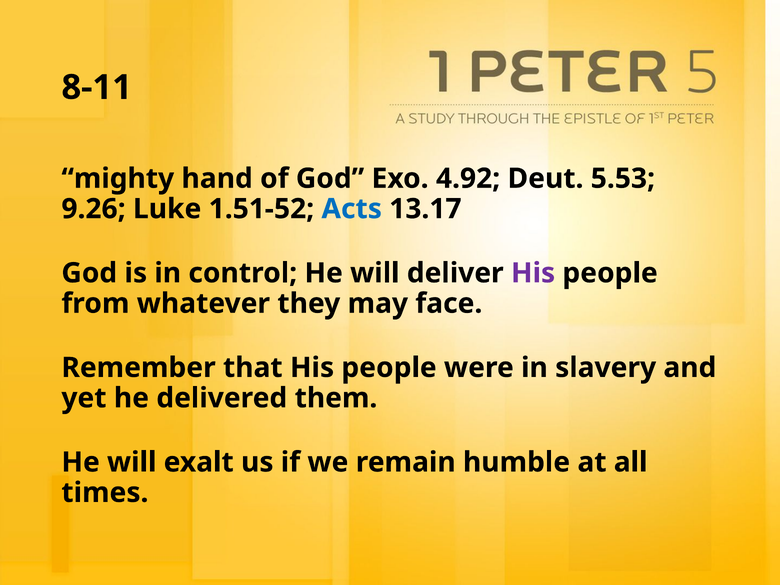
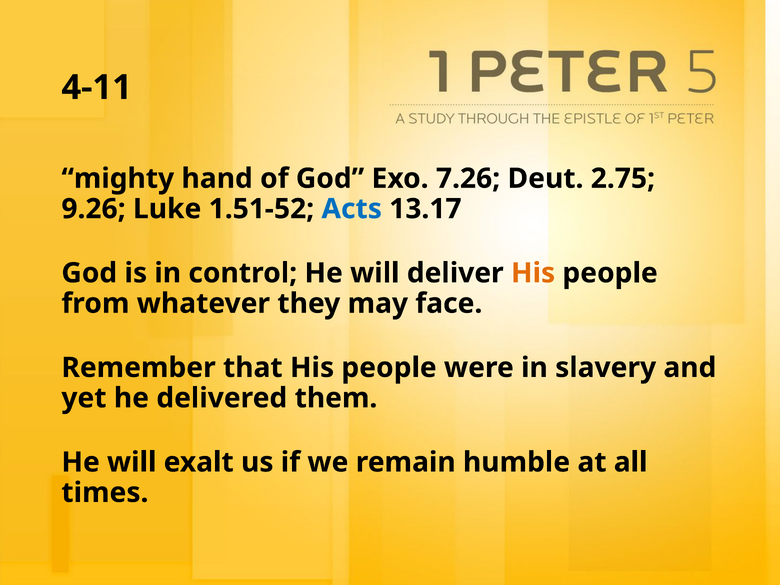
8-11: 8-11 -> 4-11
4.92: 4.92 -> 7.26
5.53: 5.53 -> 2.75
His at (533, 273) colour: purple -> orange
